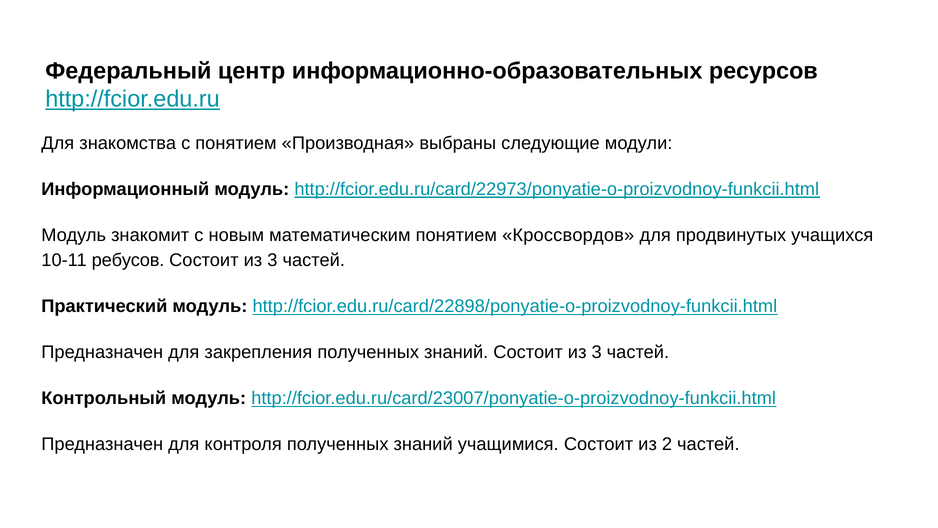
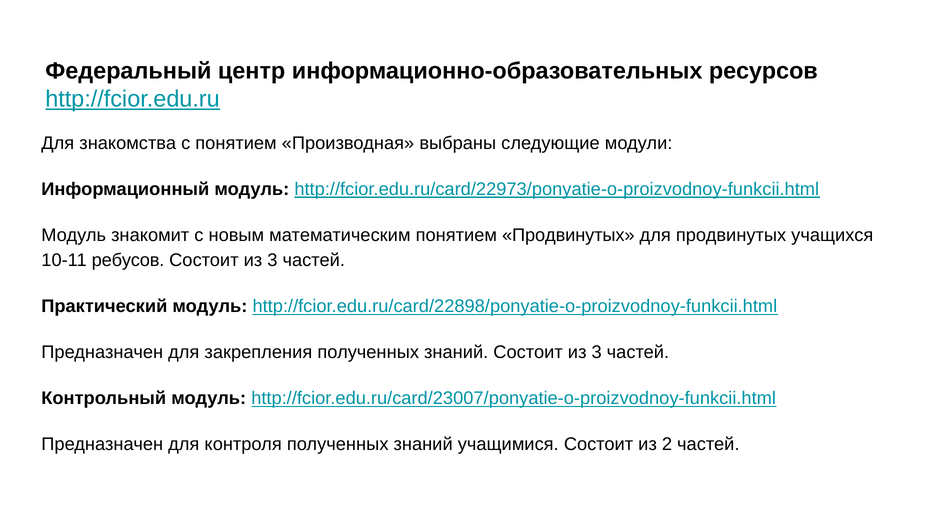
понятием Кроссвордов: Кроссвордов -> Продвинутых
